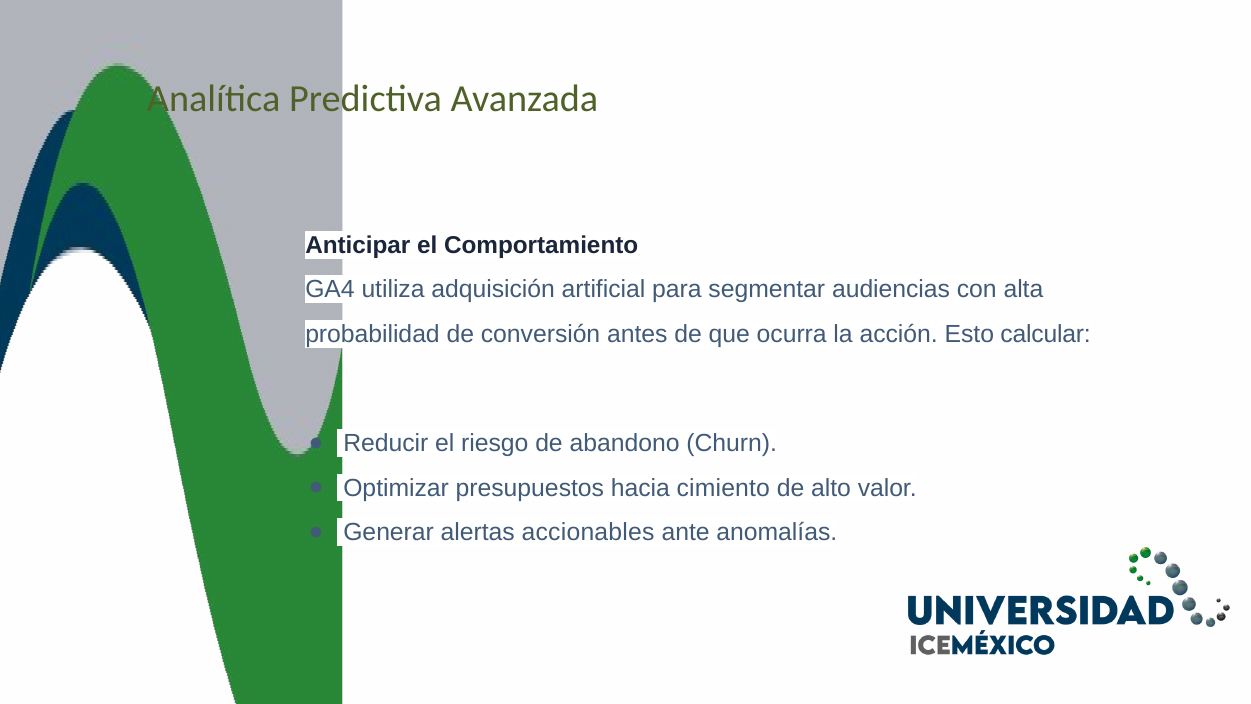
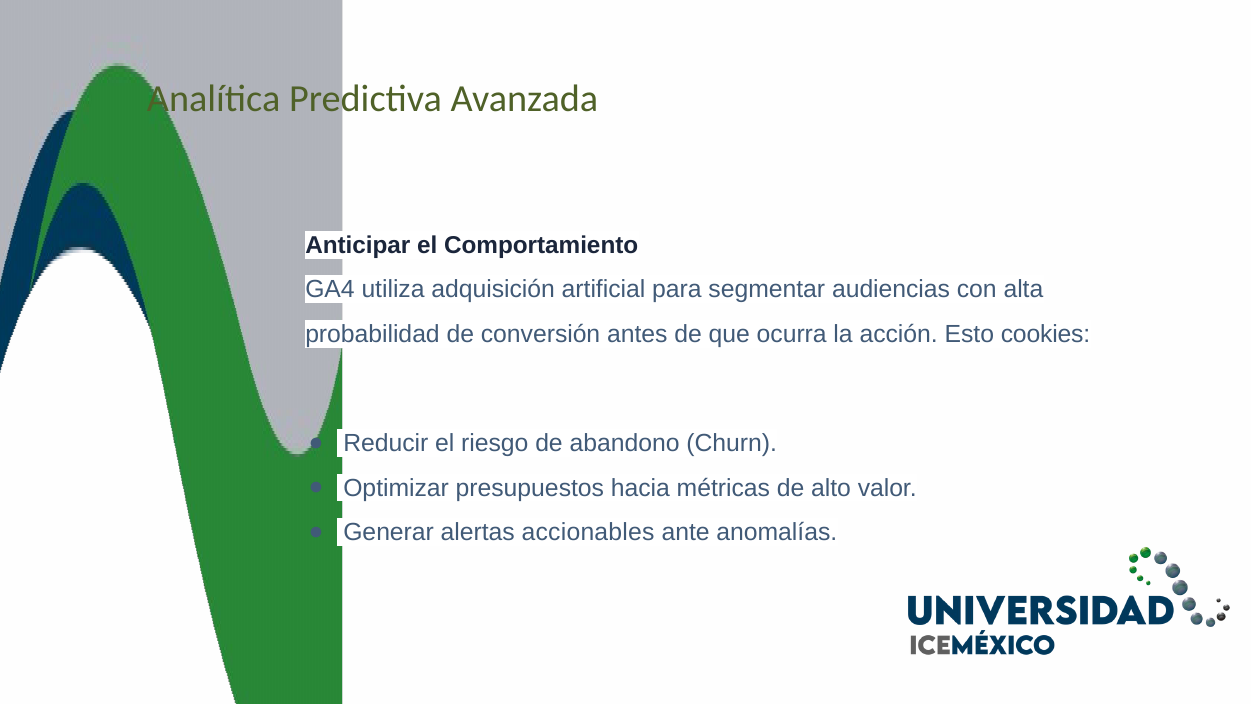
calcular: calcular -> cookies
cimiento: cimiento -> métricas
